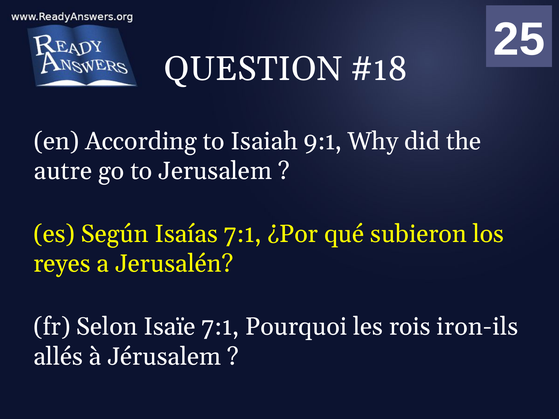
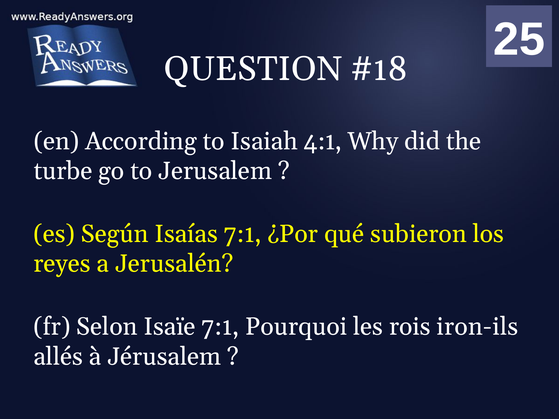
9:1: 9:1 -> 4:1
autre: autre -> turbe
